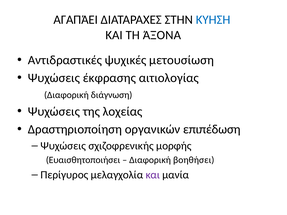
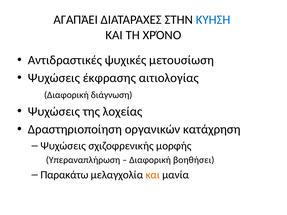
ΆΞΟΝΑ: ΆΞΟΝΑ -> ΧΡΌΝΟ
επιπέδωση: επιπέδωση -> κατάχρηση
Ευαισθητοποιήσει: Ευαισθητοποιήσει -> Υπεραναπλήρωση
Περίγυρος: Περίγυρος -> Παρακάτω
και at (153, 175) colour: purple -> orange
